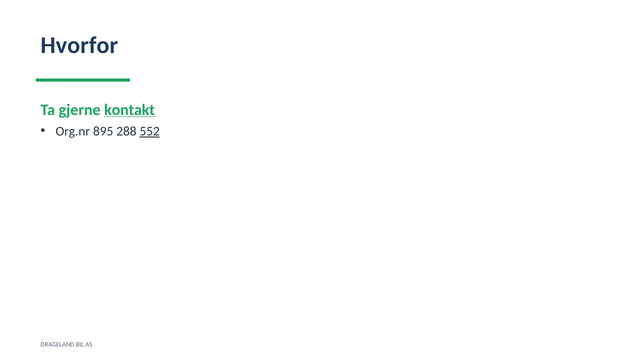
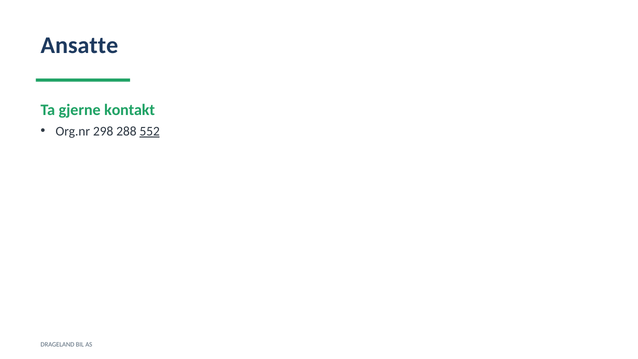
Hvorfor: Hvorfor -> Ansatte
kontakt underline: present -> none
895: 895 -> 298
